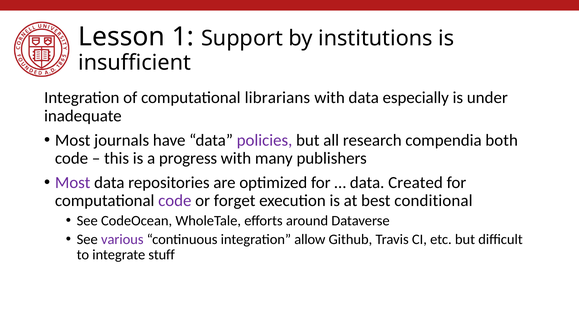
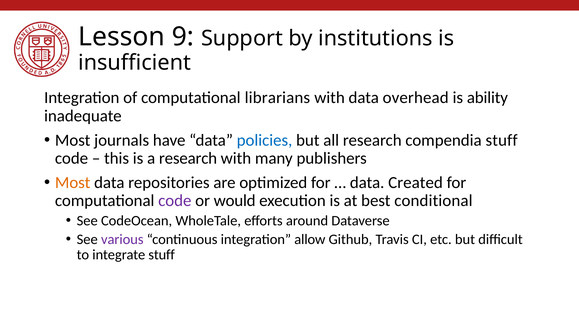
1: 1 -> 9
especially: especially -> overhead
under: under -> ability
policies colour: purple -> blue
compendia both: both -> stuff
a progress: progress -> research
Most at (73, 183) colour: purple -> orange
forget: forget -> would
